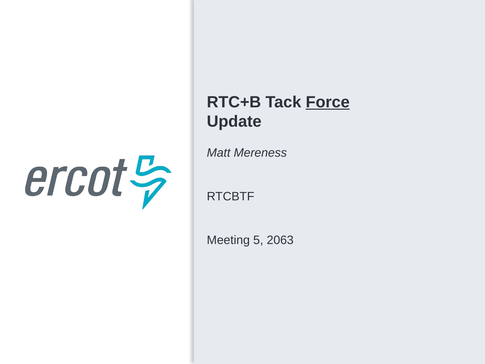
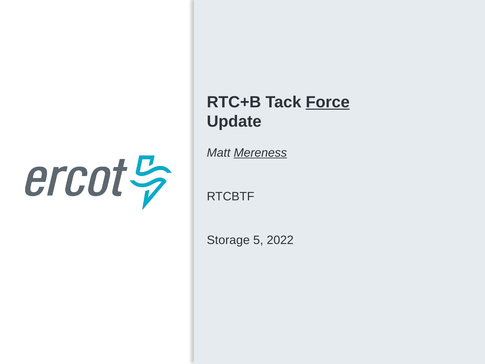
Mereness underline: none -> present
Meeting: Meeting -> Storage
2063: 2063 -> 2022
